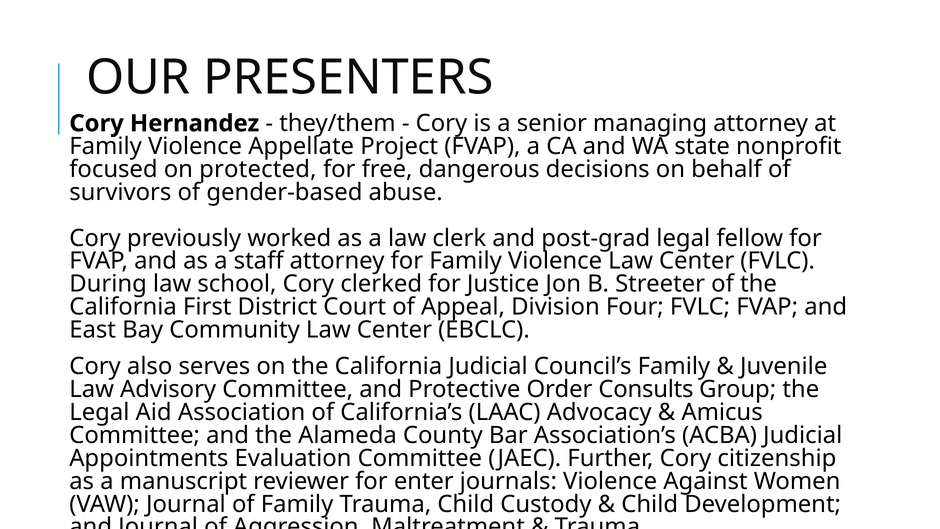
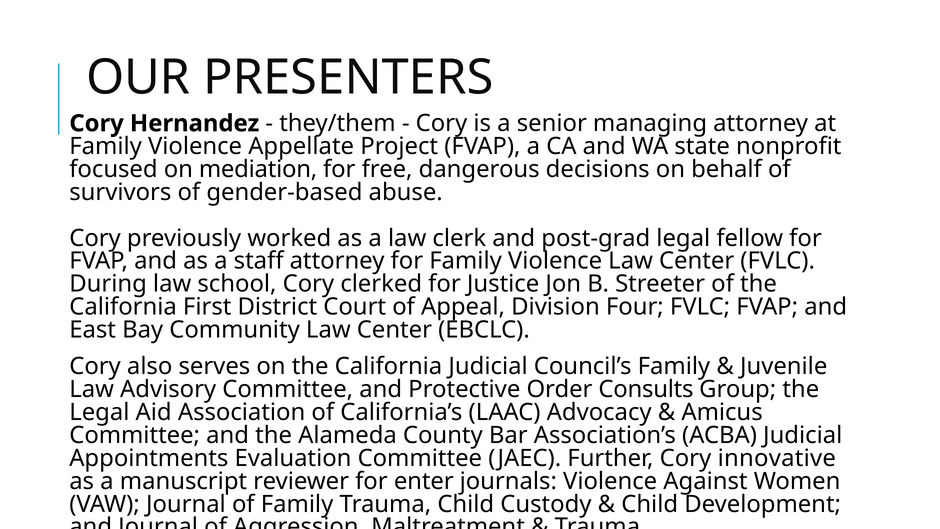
protected: protected -> mediation
citizenship: citizenship -> innovative
